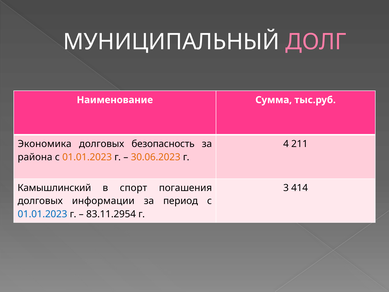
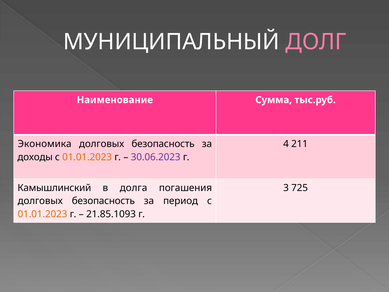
района: района -> доходы
30.06.2023 colour: orange -> purple
спорт: спорт -> долга
414: 414 -> 725
информации at (103, 201): информации -> безопасность
01.01.2023 at (42, 214) colour: blue -> orange
83.11.2954: 83.11.2954 -> 21.85.1093
